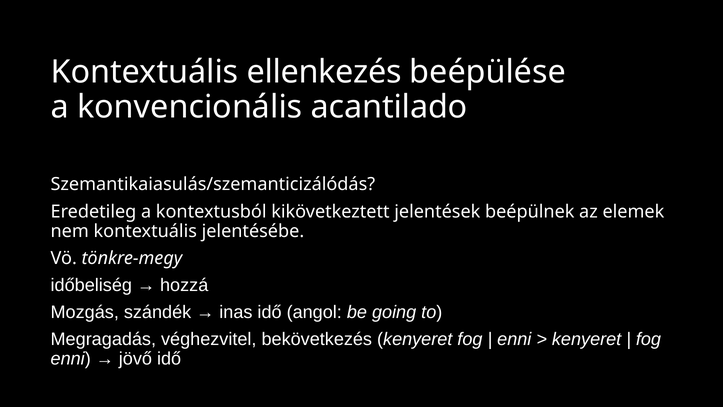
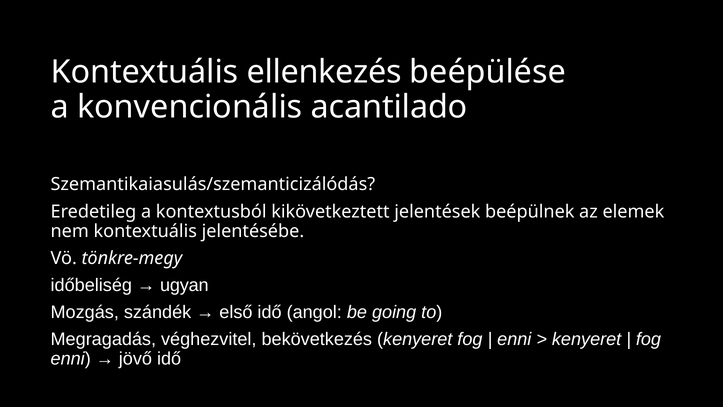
hozzá: hozzá -> ugyan
inas: inas -> első
